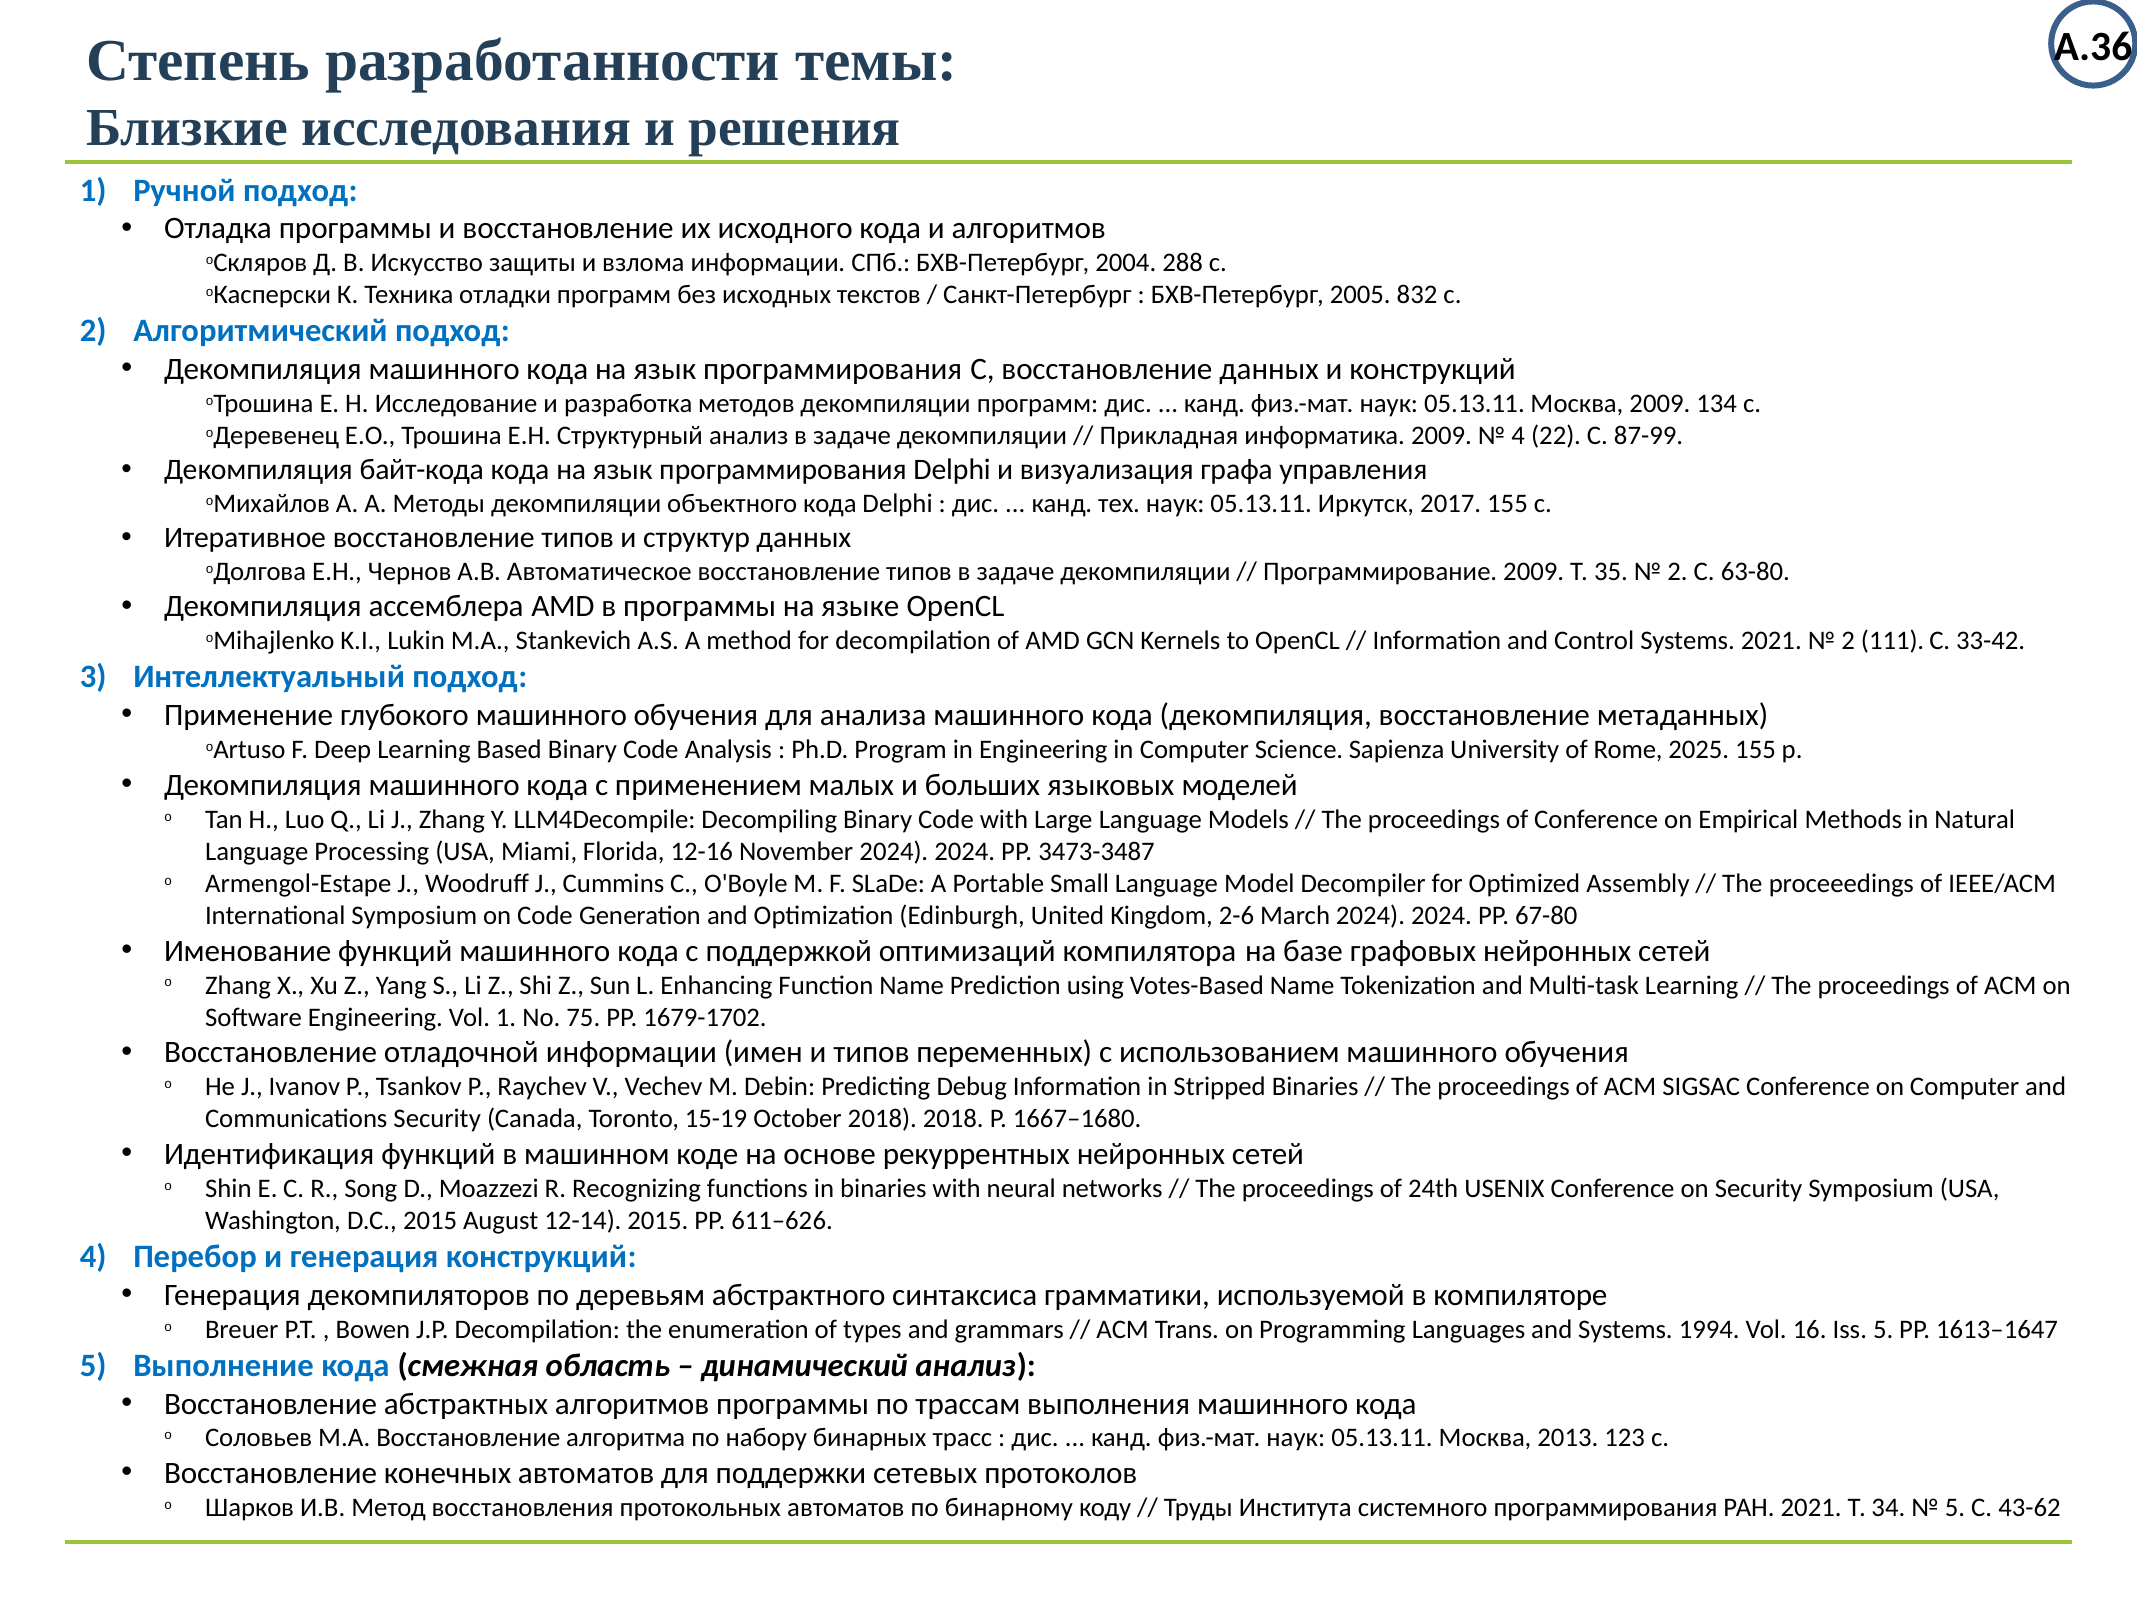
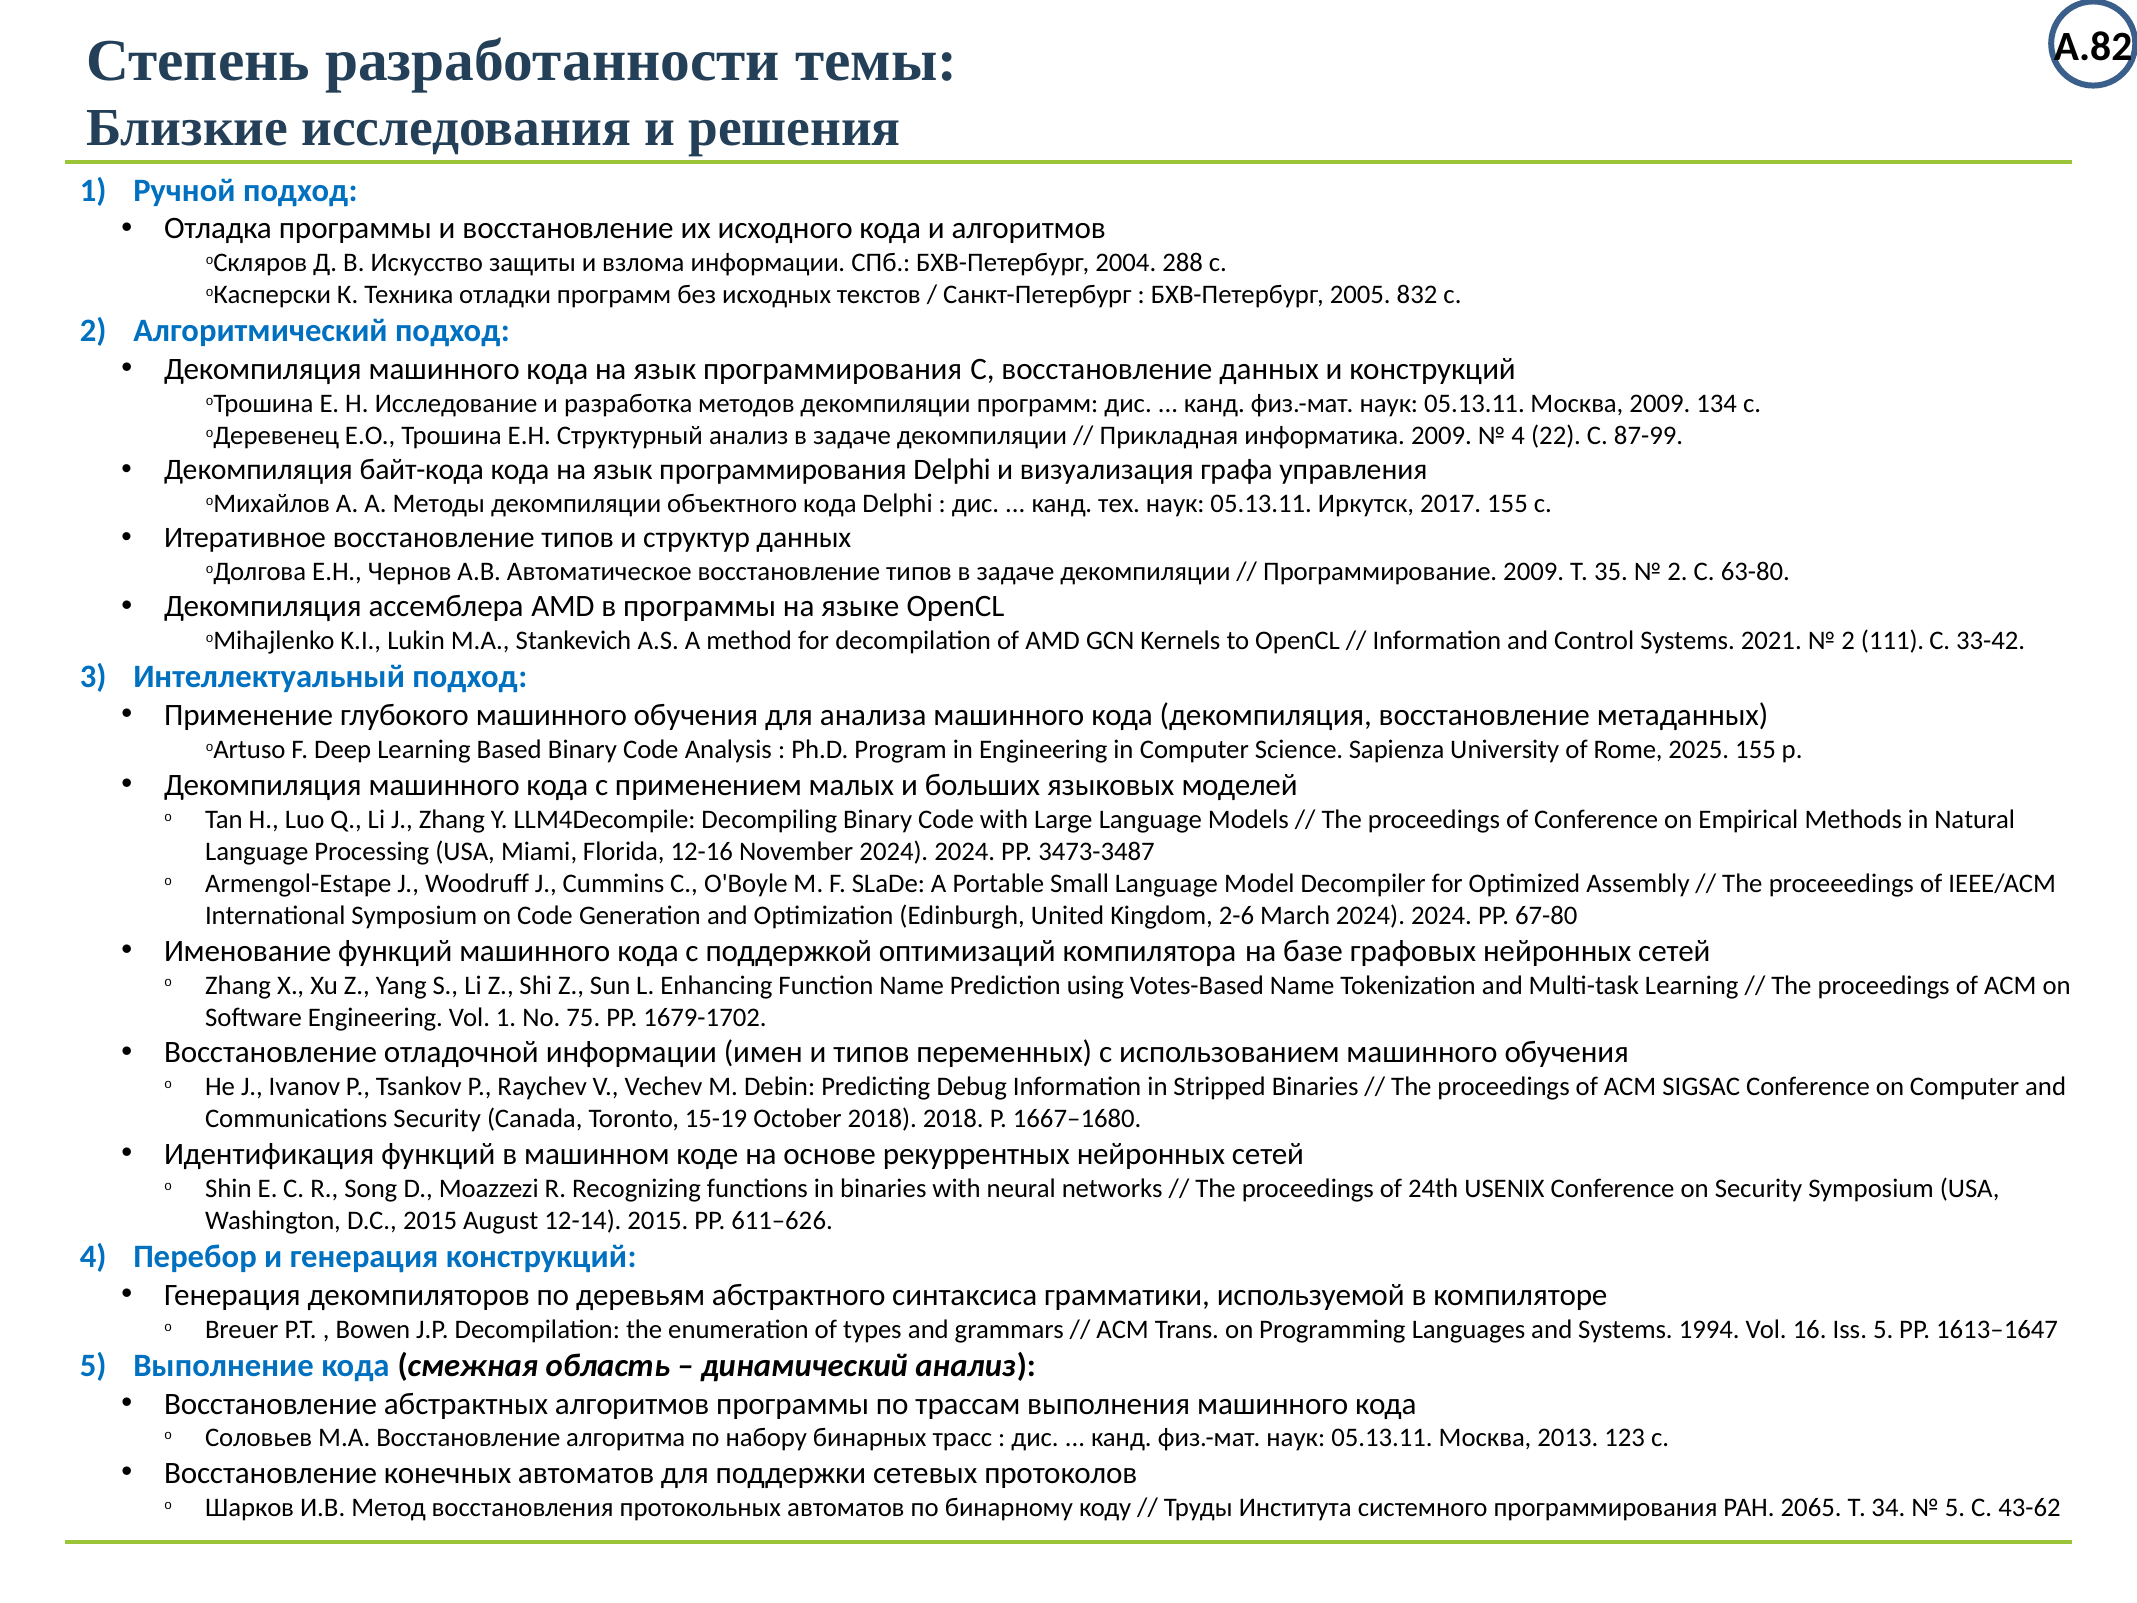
А.36: А.36 -> А.82
РАН 2021: 2021 -> 2065
